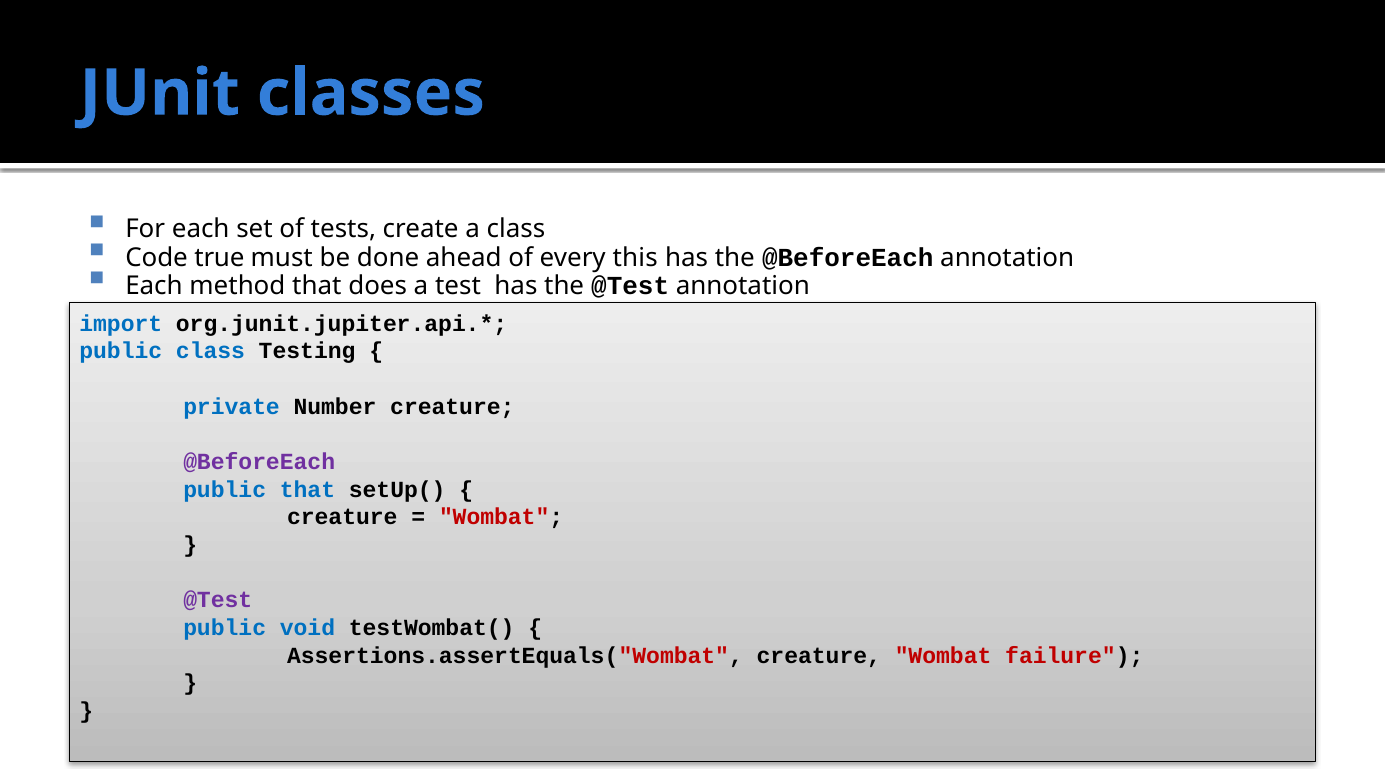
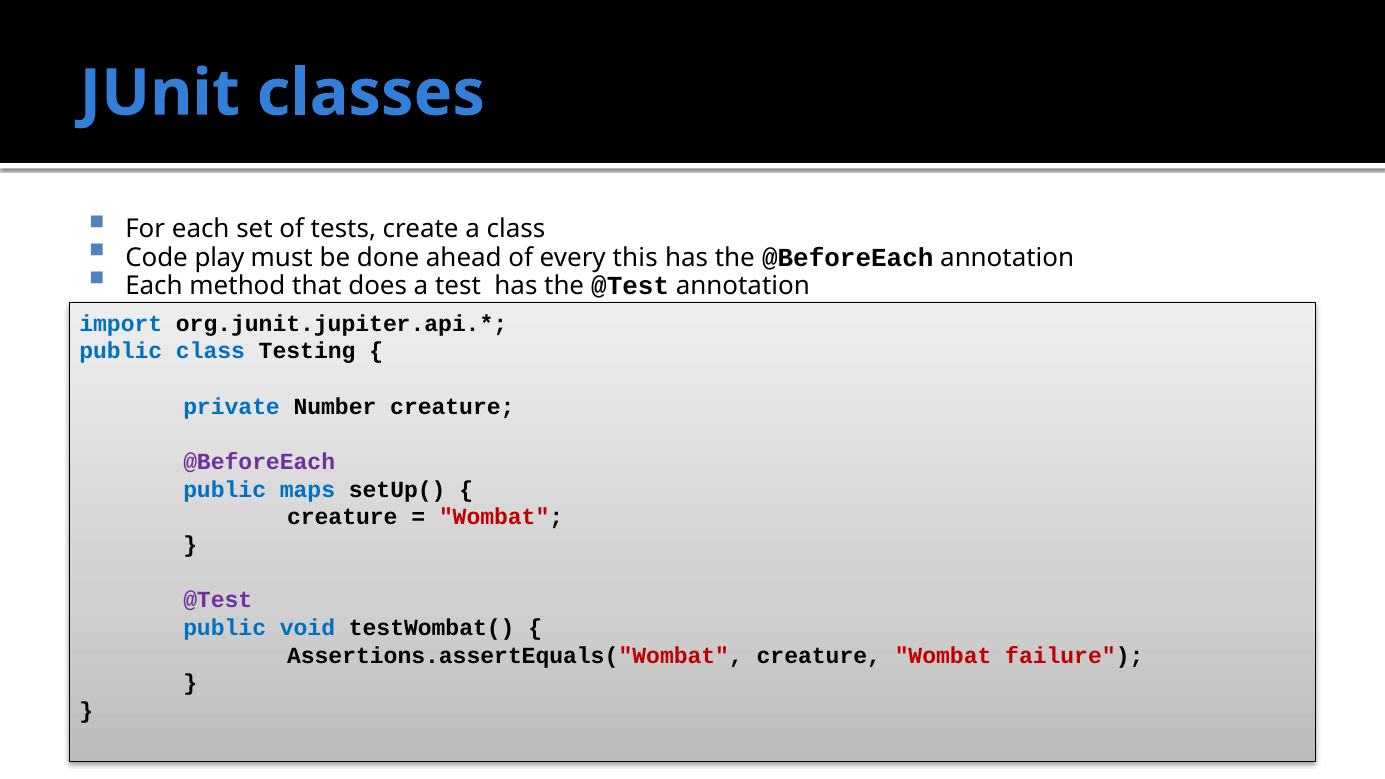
true: true -> play
public that: that -> maps
